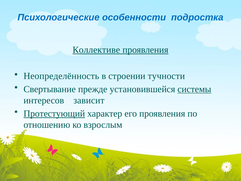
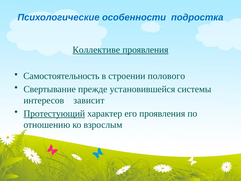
Неопределённость: Неопределённость -> Самостоятельность
тучности: тучности -> полового
системы underline: present -> none
